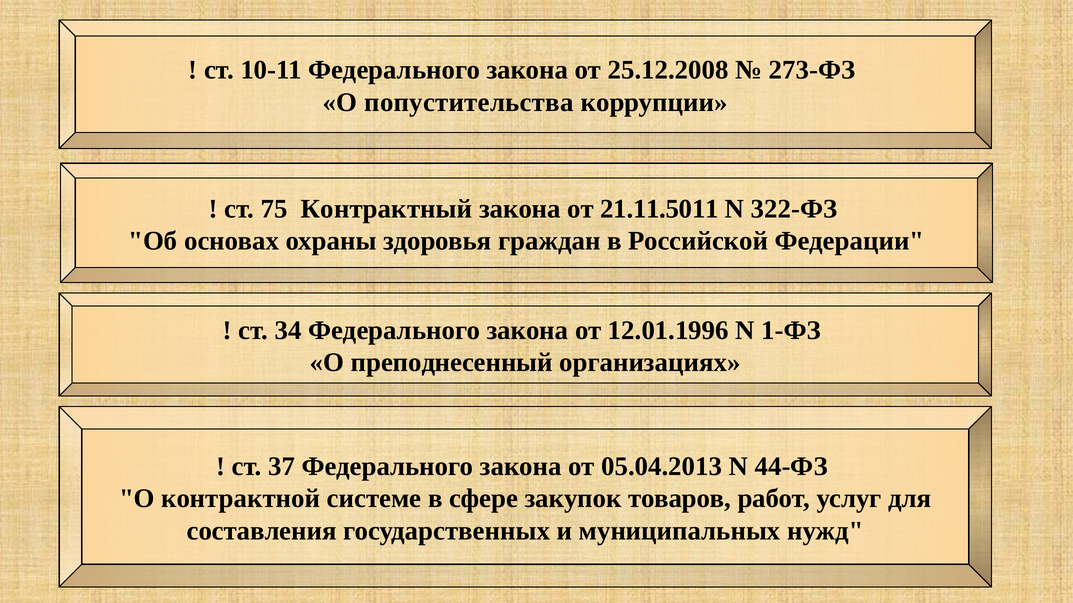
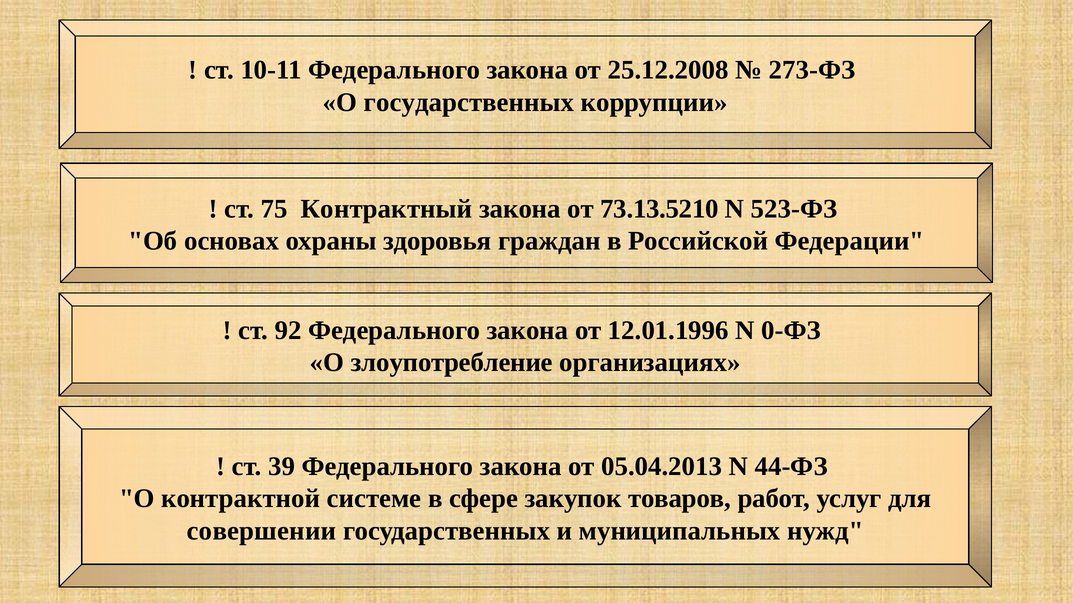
О попустительства: попустительства -> государственных
21.11.5011: 21.11.5011 -> 73.13.5210
322-ФЗ: 322-ФЗ -> 523-ФЗ
34: 34 -> 92
1-ФЗ: 1-ФЗ -> 0-ФЗ
преподнесенный: преподнесенный -> злоупотребление
37: 37 -> 39
составления: составления -> совершении
